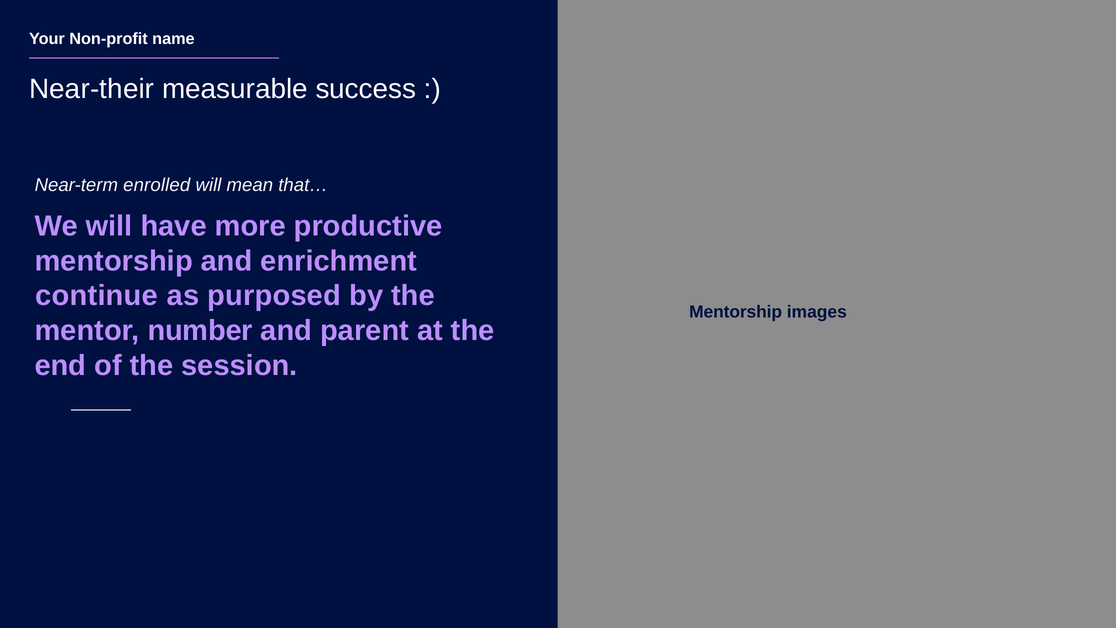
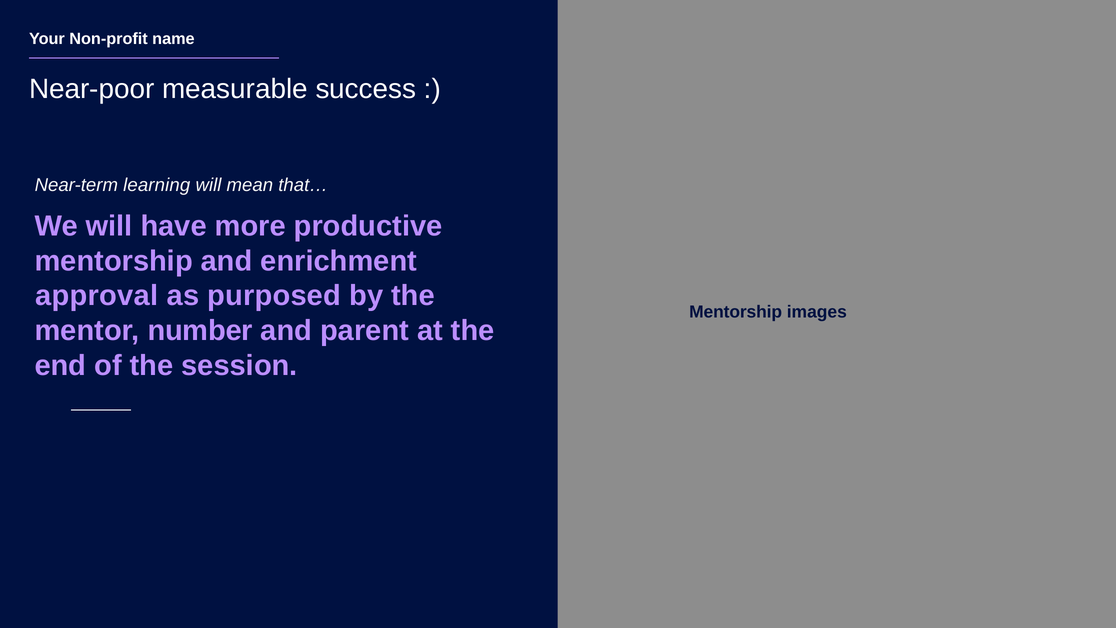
Near-their: Near-their -> Near-poor
enrolled: enrolled -> learning
continue: continue -> approval
